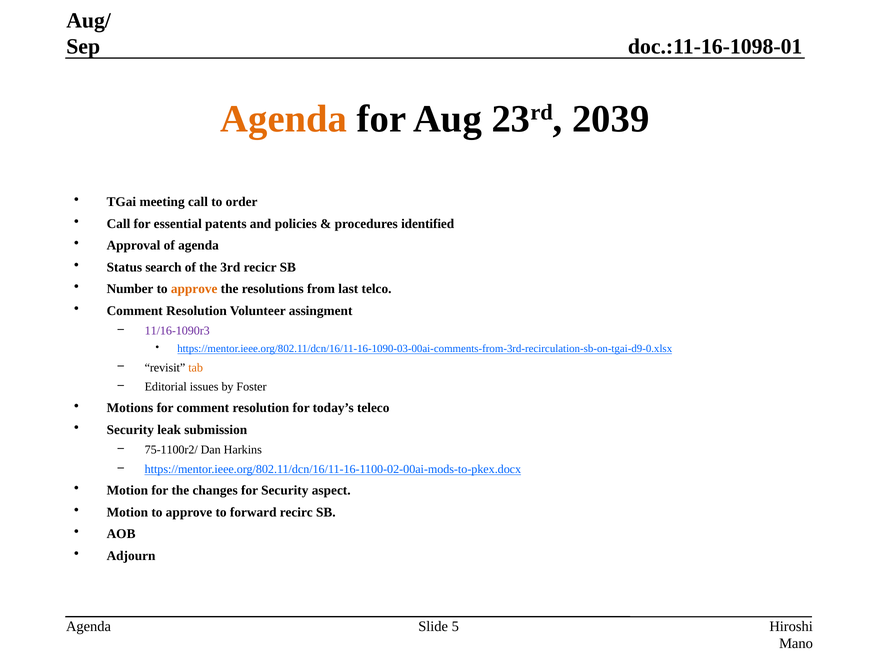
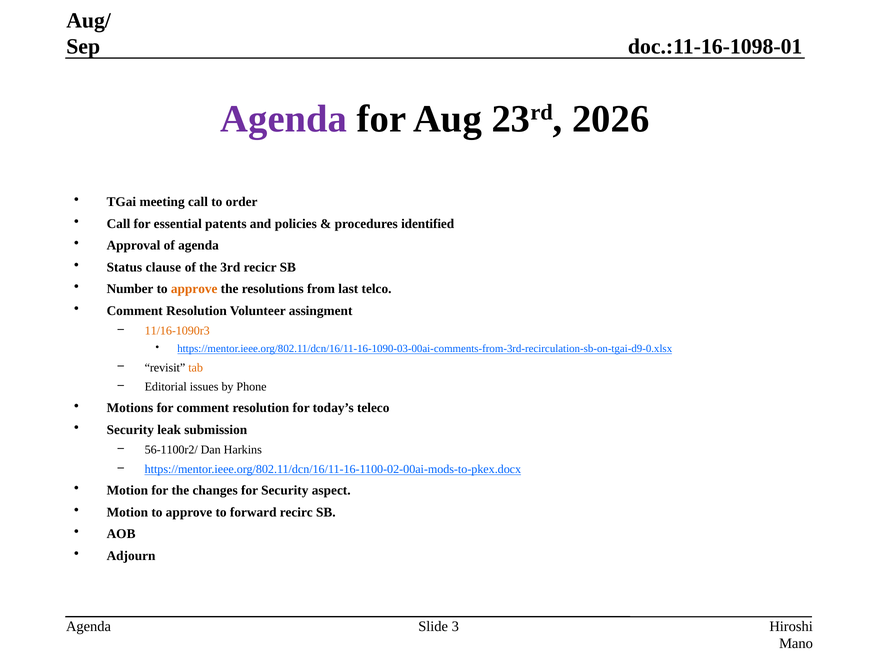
Agenda at (284, 119) colour: orange -> purple
2039: 2039 -> 2026
search: search -> clause
11/16-1090r3 colour: purple -> orange
Foster: Foster -> Phone
75-1100r2/: 75-1100r2/ -> 56-1100r2/
5: 5 -> 3
